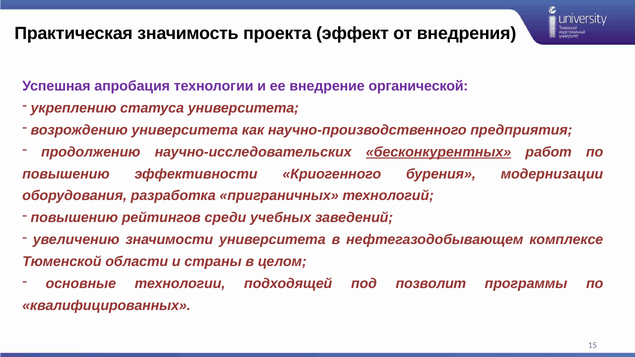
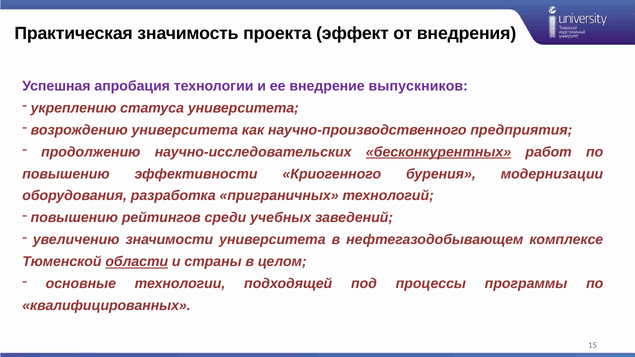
органической: органической -> выпускников
области underline: none -> present
позволит: позволит -> процессы
